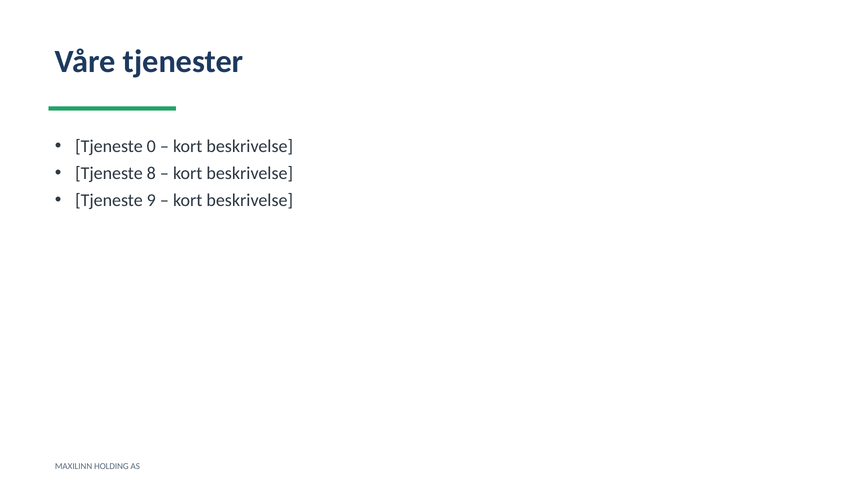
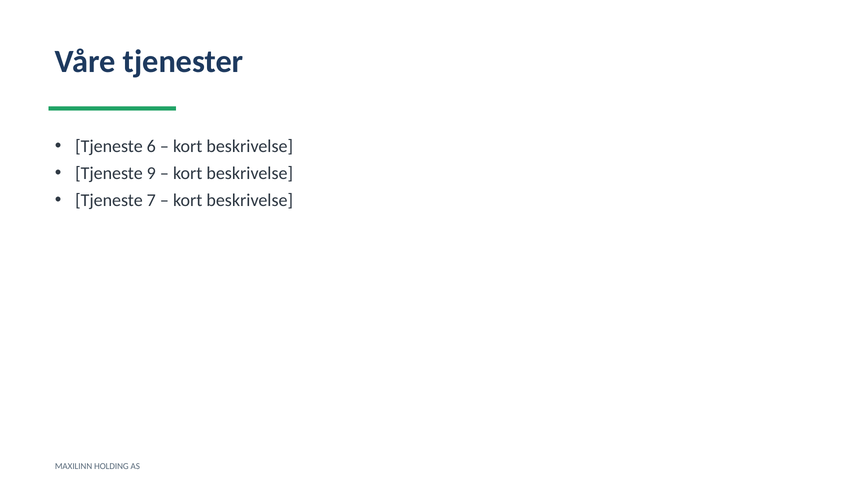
0: 0 -> 6
8: 8 -> 9
9: 9 -> 7
